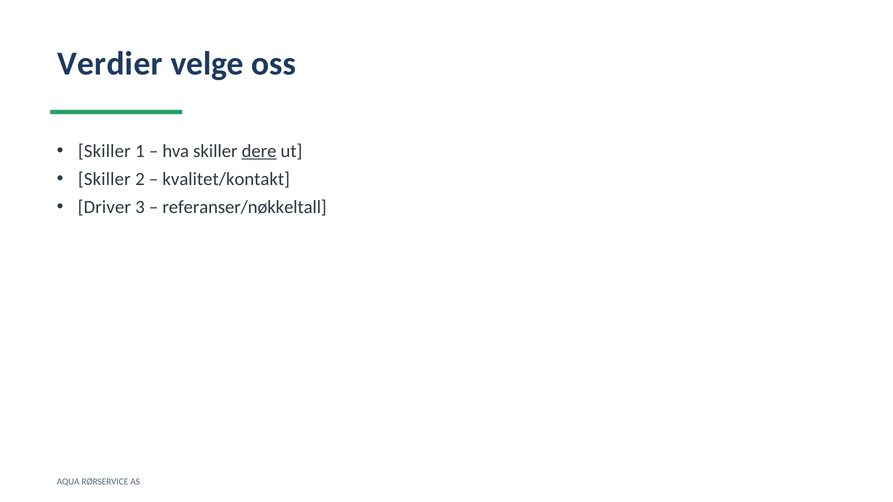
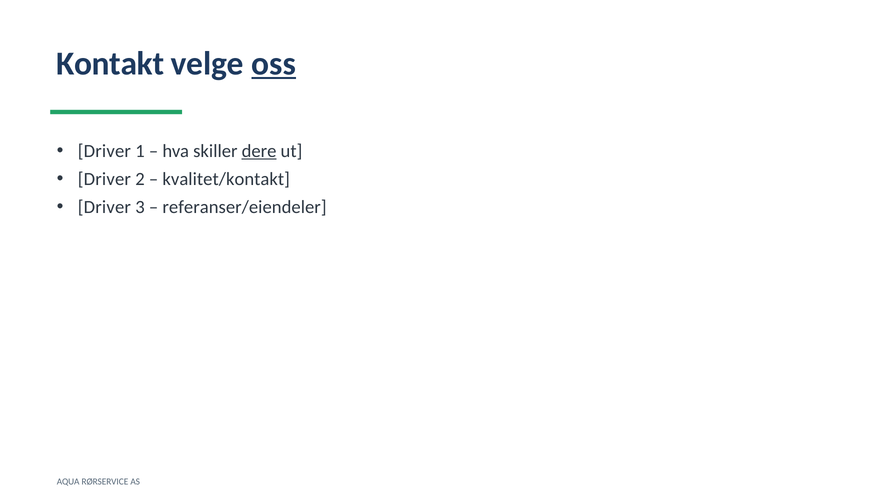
Verdier: Verdier -> Kontakt
oss underline: none -> present
Skiller at (104, 151): Skiller -> Driver
Skiller at (104, 179): Skiller -> Driver
referanser/nøkkeltall: referanser/nøkkeltall -> referanser/eiendeler
